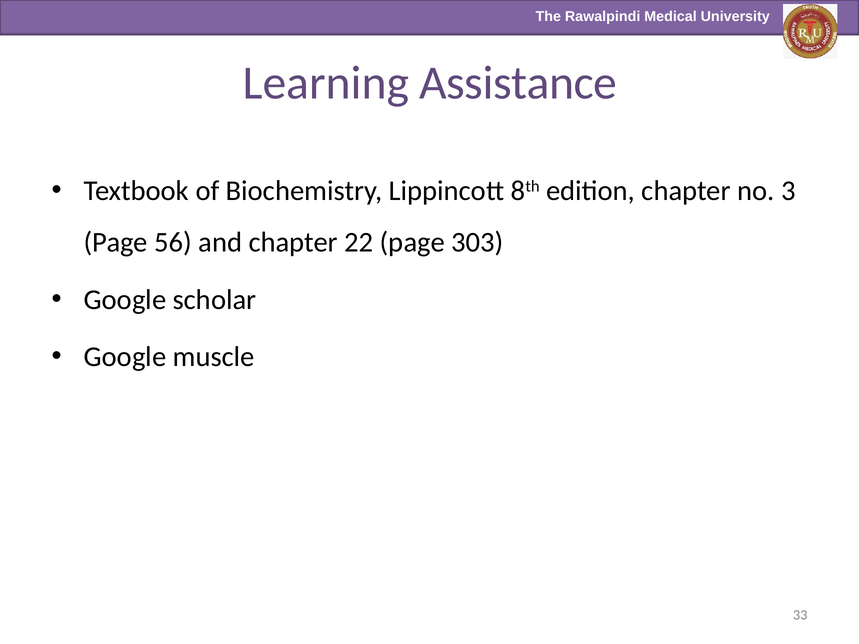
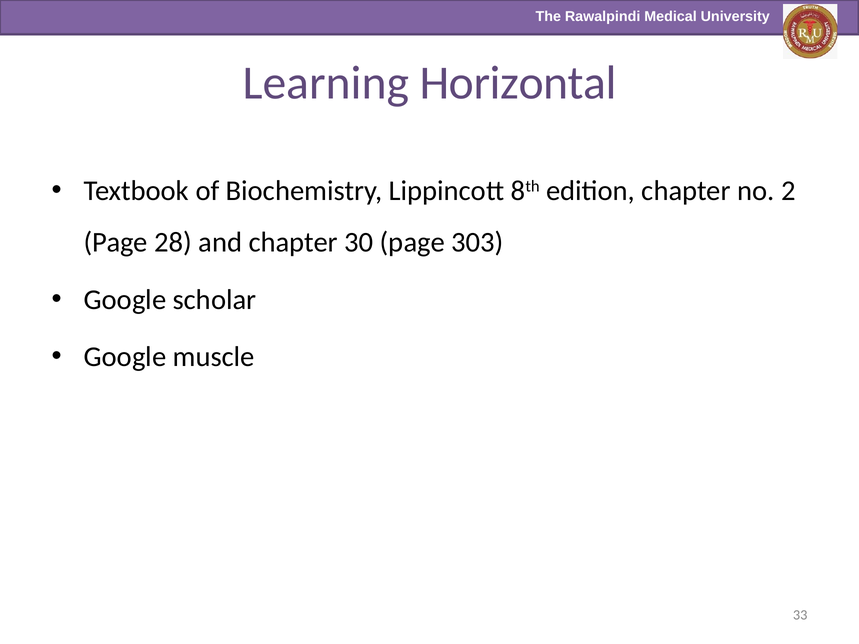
Assistance: Assistance -> Horizontal
3: 3 -> 2
56: 56 -> 28
22: 22 -> 30
